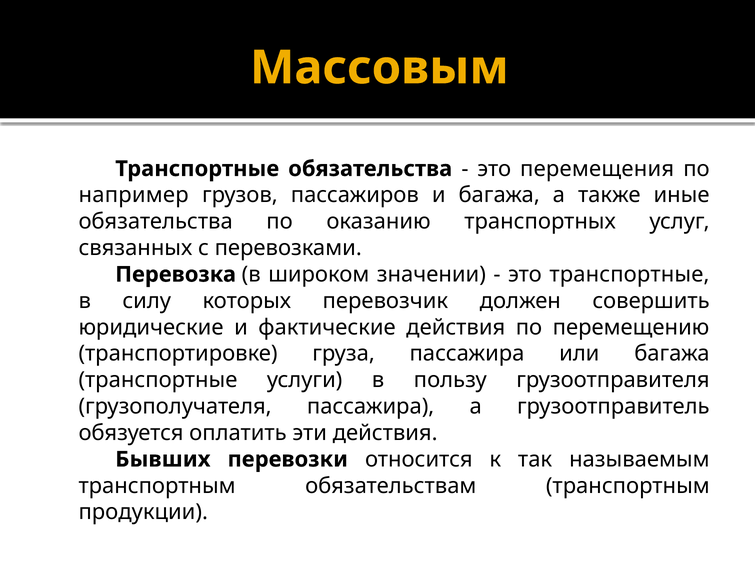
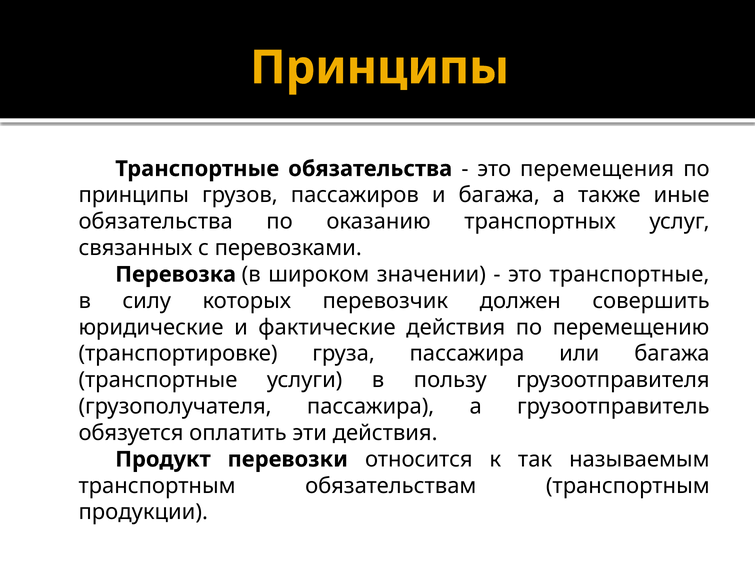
Массовым at (379, 68): Массовым -> Принципы
например at (134, 195): например -> принципы
Бывших: Бывших -> Продукт
